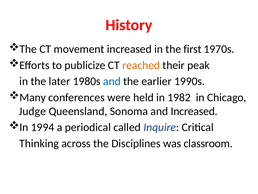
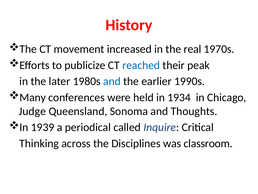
first: first -> real
reached colour: orange -> blue
1982: 1982 -> 1934
and Increased: Increased -> Thoughts
1994: 1994 -> 1939
